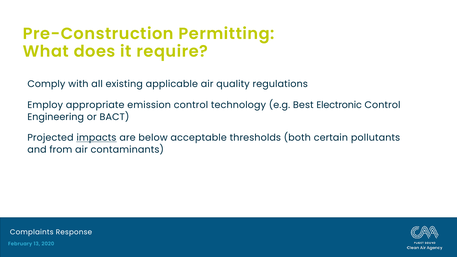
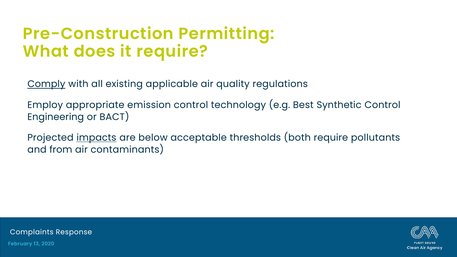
Comply underline: none -> present
Electronic: Electronic -> Synthetic
both certain: certain -> require
